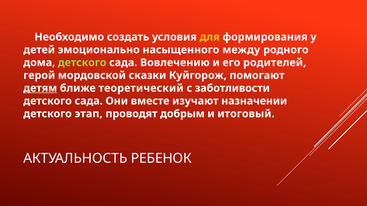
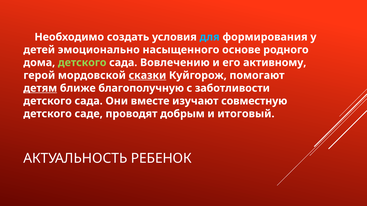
для colour: yellow -> light blue
между: между -> основе
родителей: родителей -> активному
сказки underline: none -> present
теоретический: теоретический -> благополучную
назначении: назначении -> совместную
этап: этап -> саде
